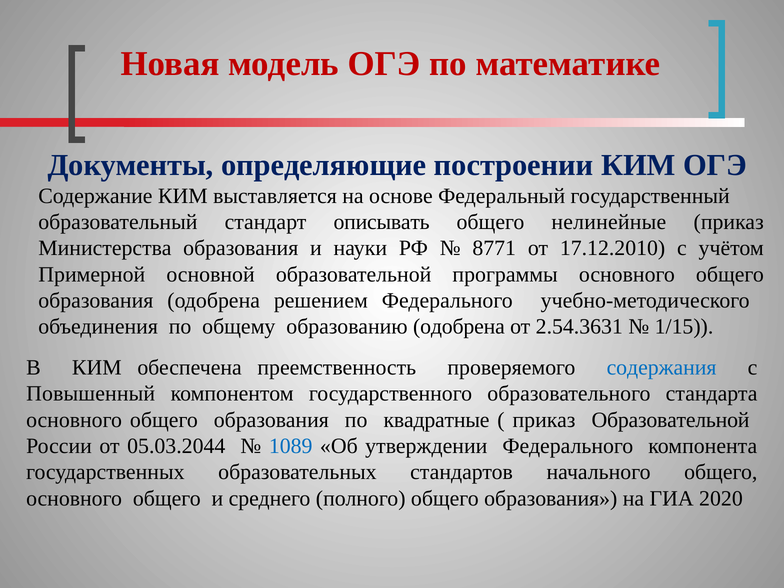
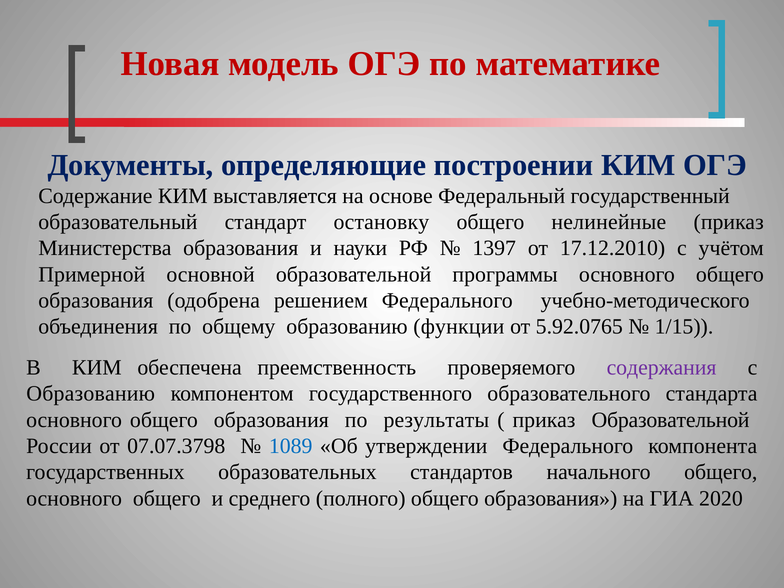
описывать: описывать -> остановку
8771: 8771 -> 1397
образованию одобрена: одобрена -> функции
2.54.3631: 2.54.3631 -> 5.92.0765
содержания colour: blue -> purple
Повышенный at (91, 394): Повышенный -> Образованию
квадратные: квадратные -> результаты
05.03.2044: 05.03.2044 -> 07.07.3798
